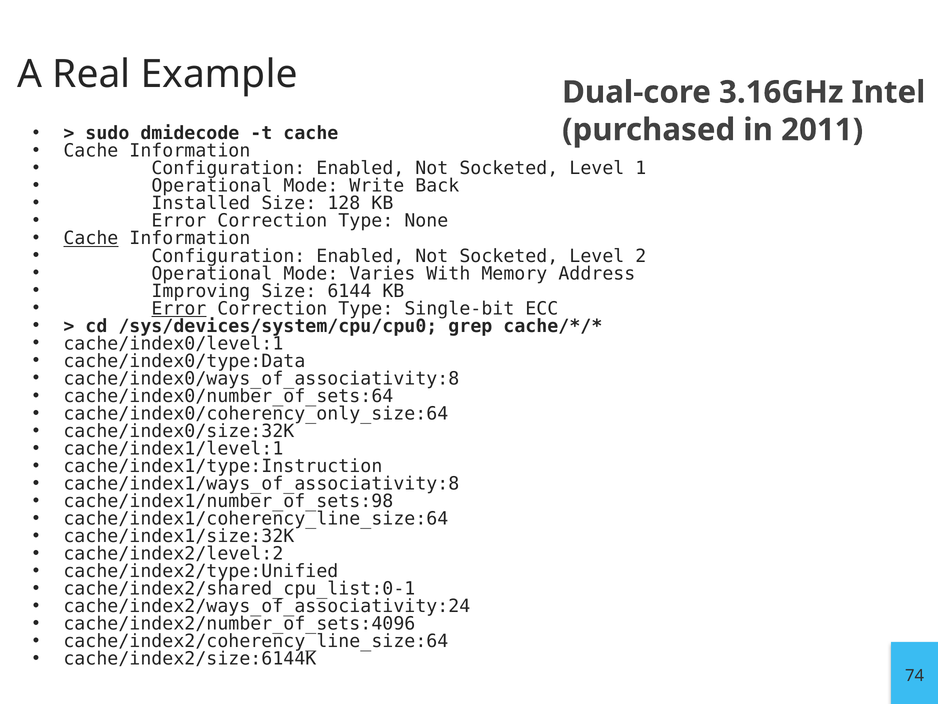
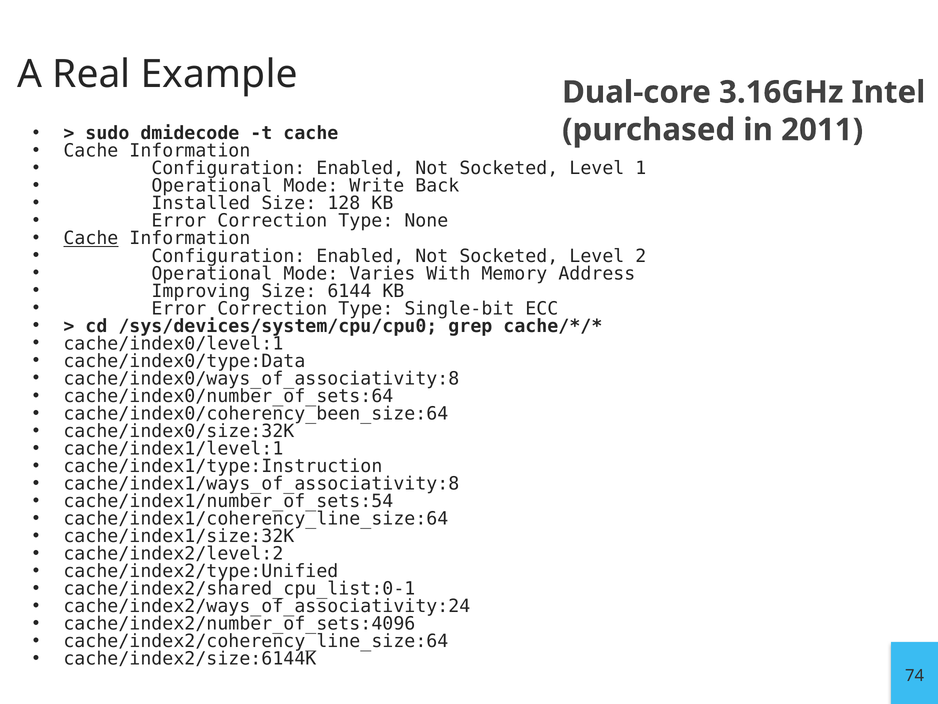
Error at (179, 308) underline: present -> none
cache/index0/coherency_only_size:64: cache/index0/coherency_only_size:64 -> cache/index0/coherency_been_size:64
cache/index1/number_of_sets:98: cache/index1/number_of_sets:98 -> cache/index1/number_of_sets:54
